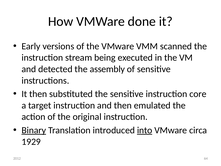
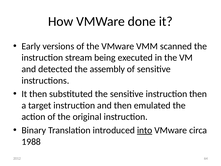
instruction core: core -> then
Binary underline: present -> none
1929: 1929 -> 1988
